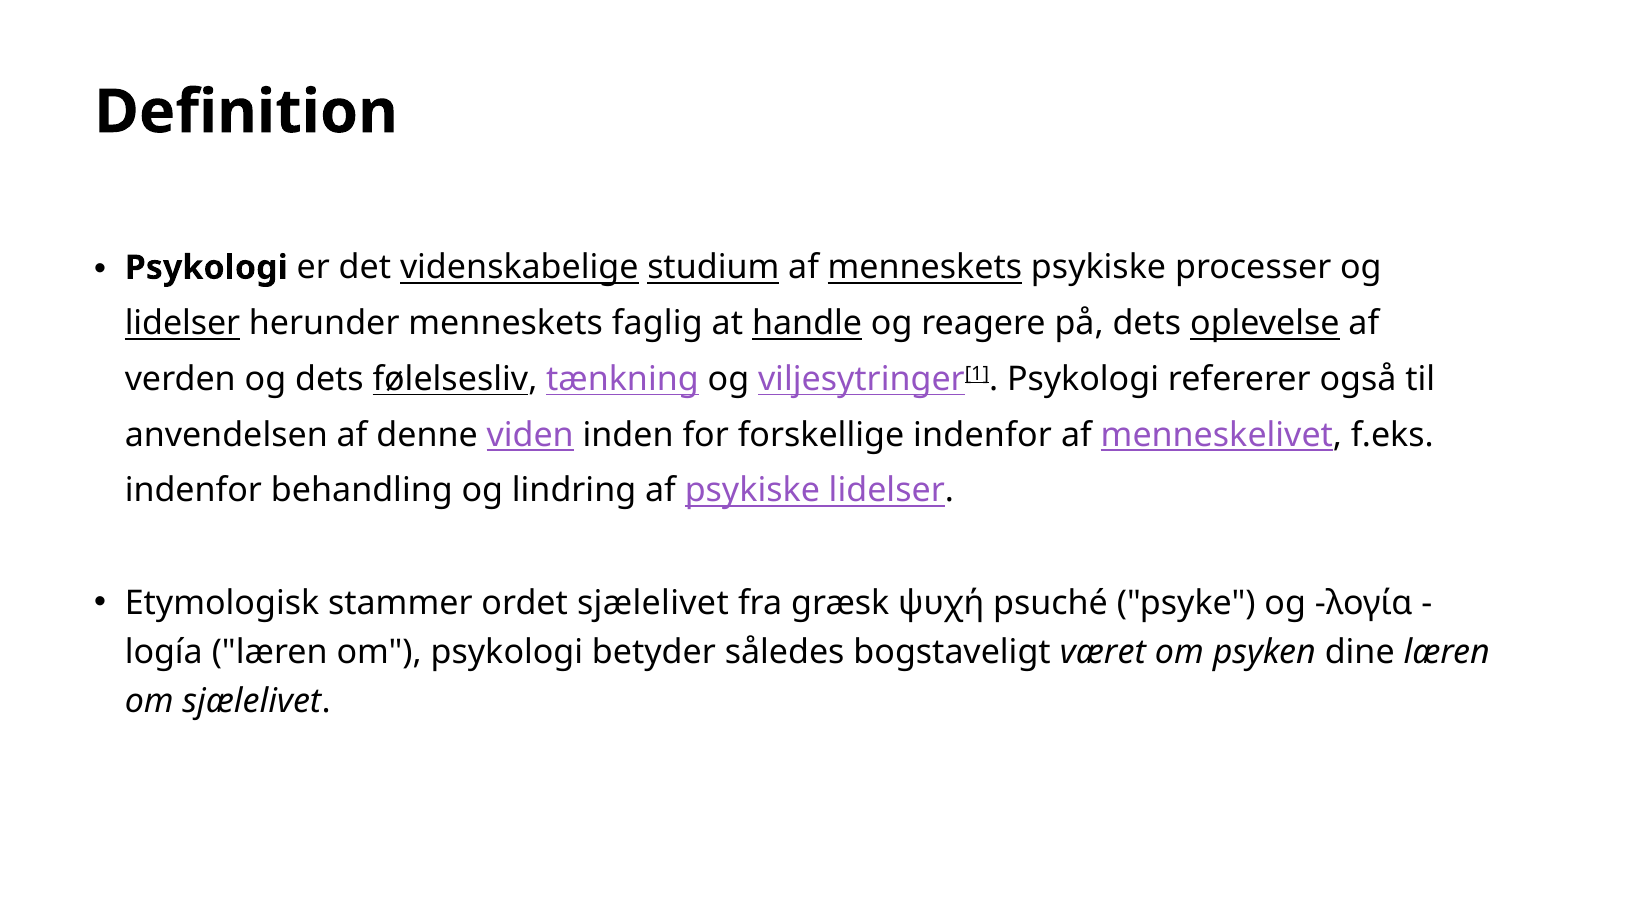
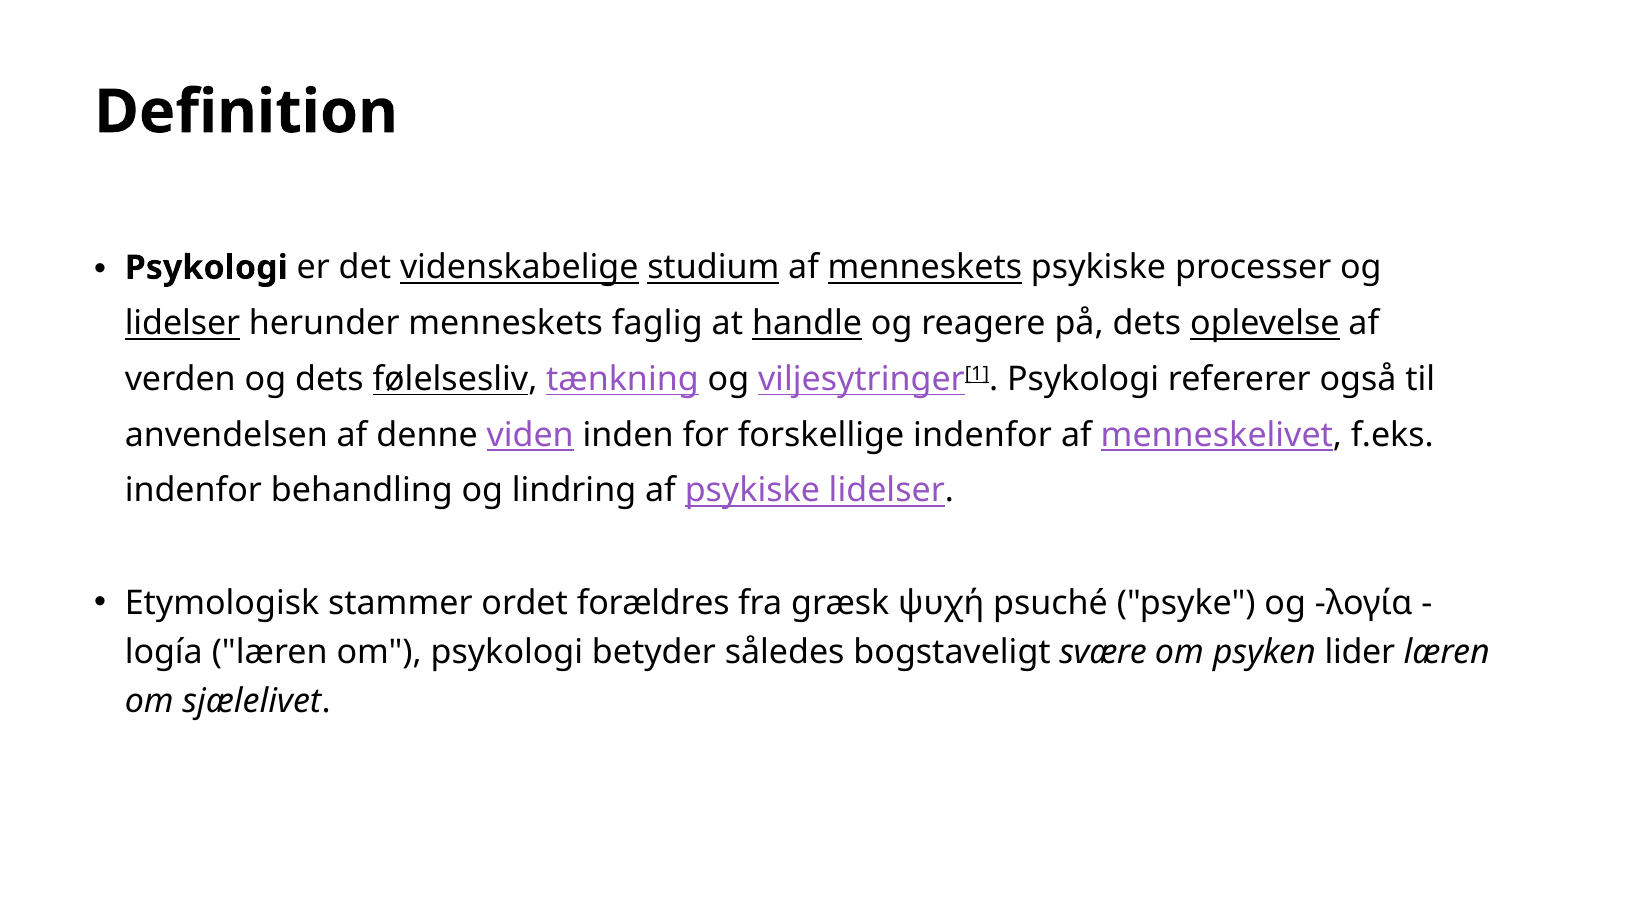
ordet sjælelivet: sjælelivet -> forældres
været: været -> svære
dine: dine -> lider
